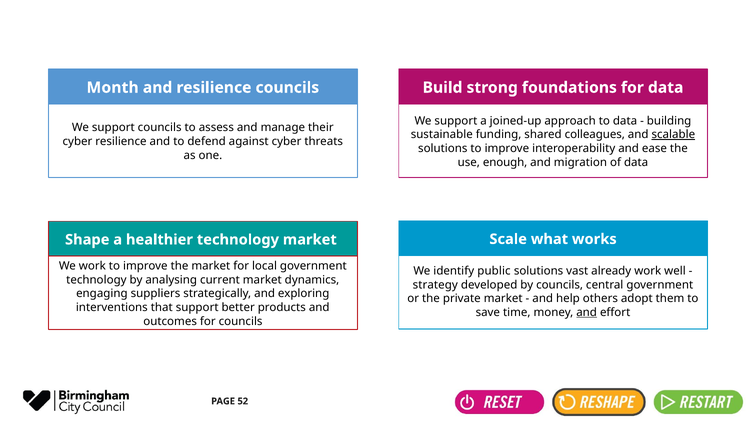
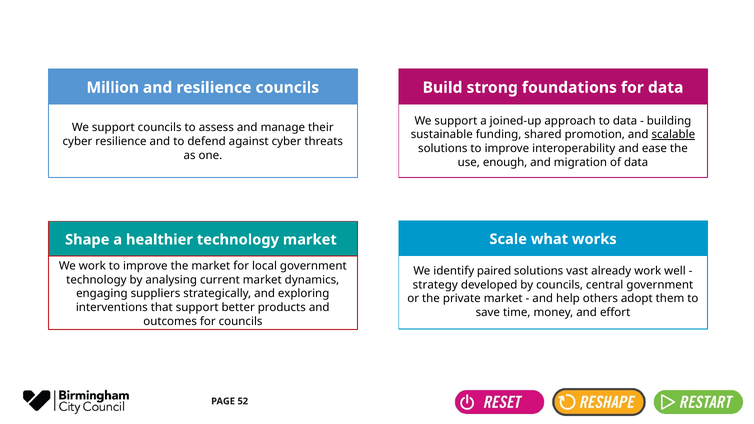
Month: Month -> Million
colleagues: colleagues -> promotion
public: public -> paired
and at (587, 312) underline: present -> none
